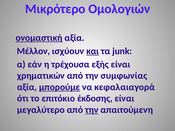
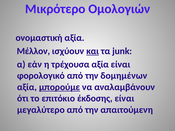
ονομαστική underline: present -> none
τρέχουσα εξής: εξής -> αξία
χρηματικών: χρηματικών -> φορολογικό
συμφωνίας: συμφωνίας -> δομημένων
κεφαλαιαγορά: κεφαλαιαγορά -> αναλαμβάνουν
την at (92, 110) underline: present -> none
